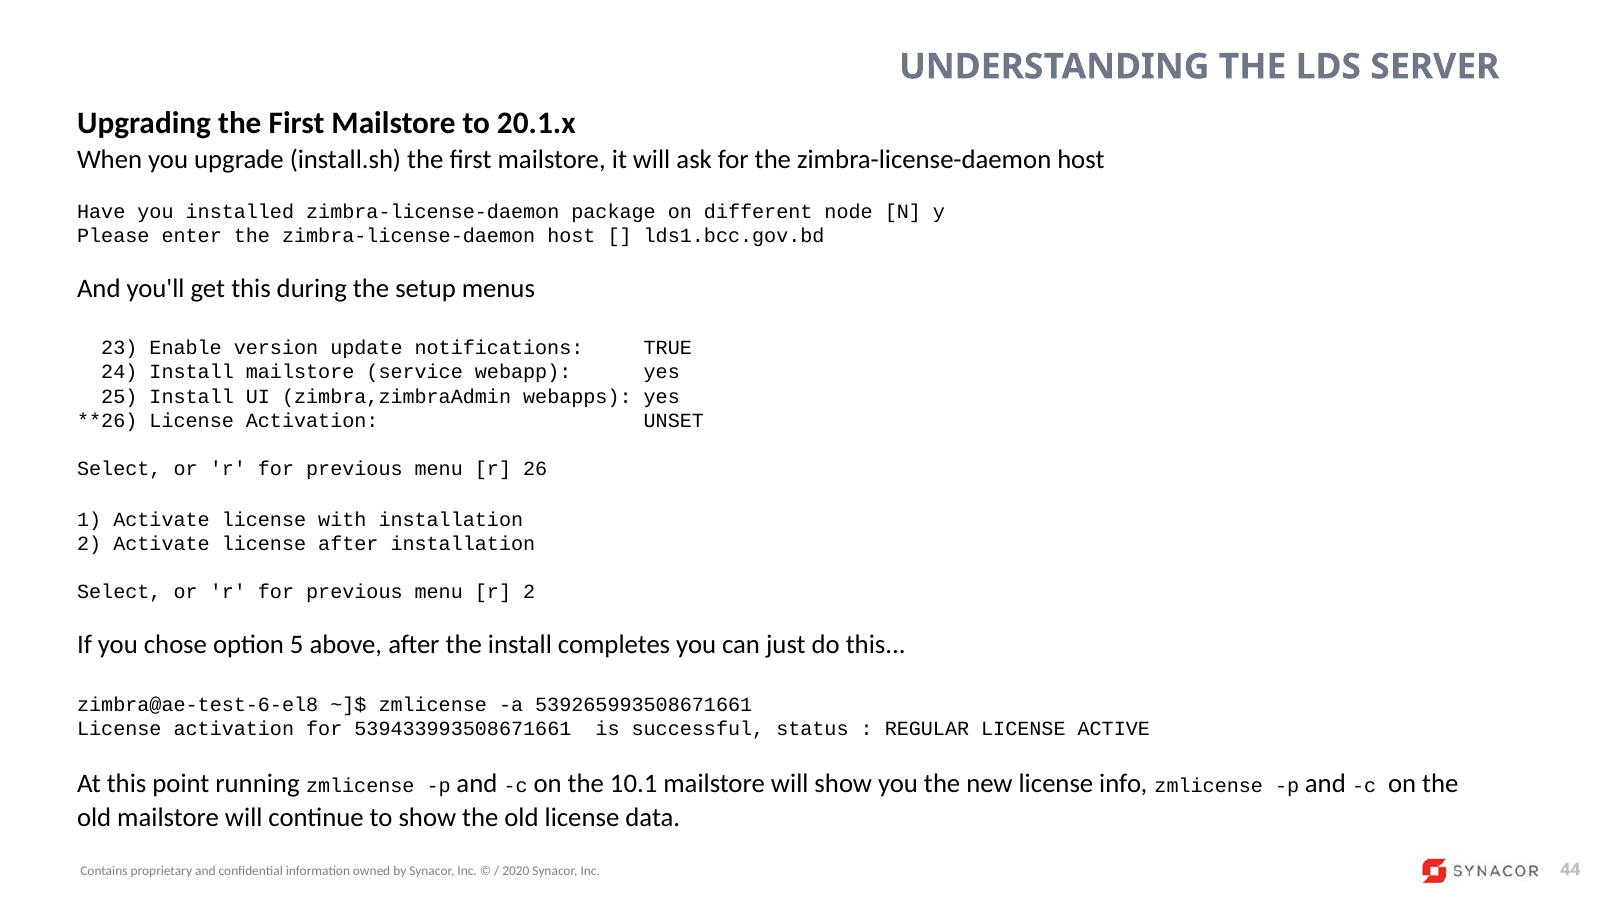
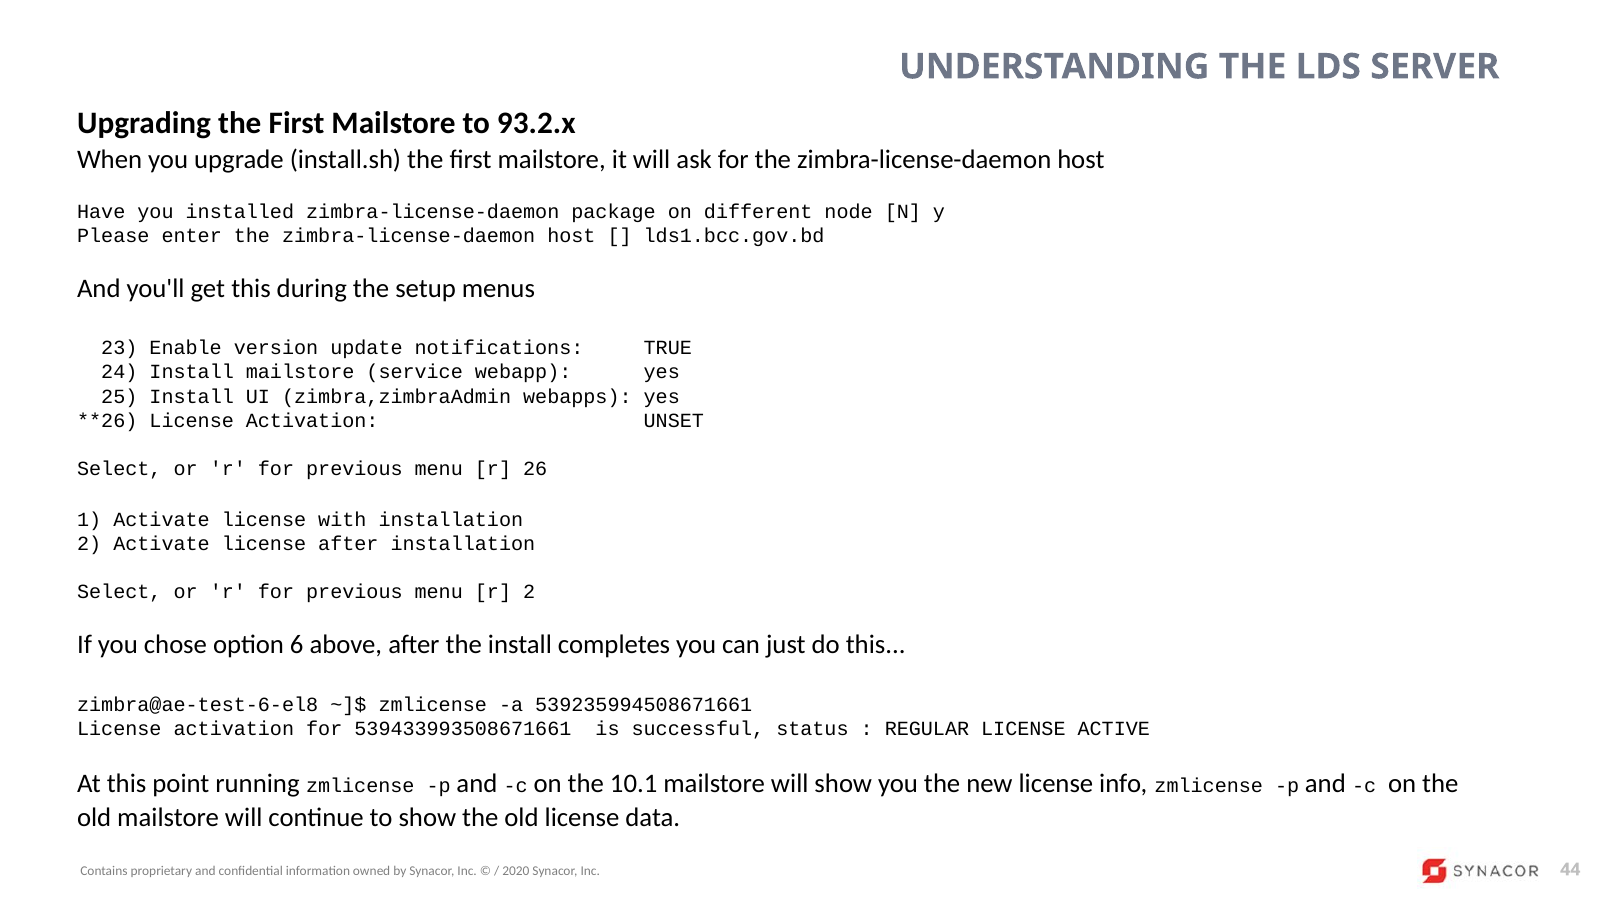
20.1.x: 20.1.x -> 93.2.x
5: 5 -> 6
539265993508671661: 539265993508671661 -> 539235994508671661
